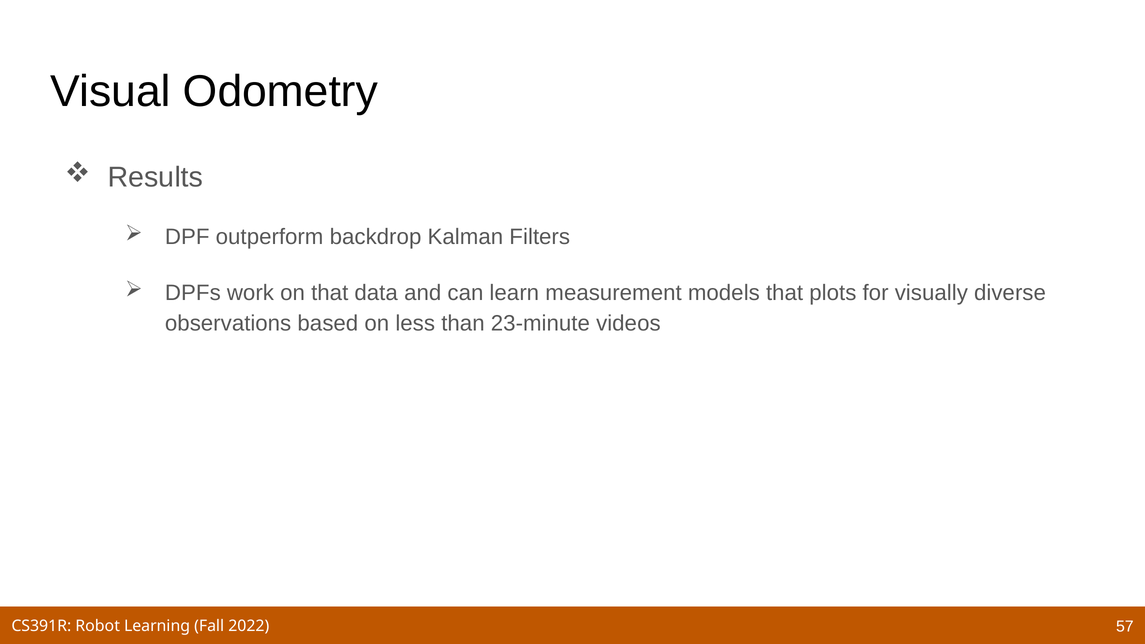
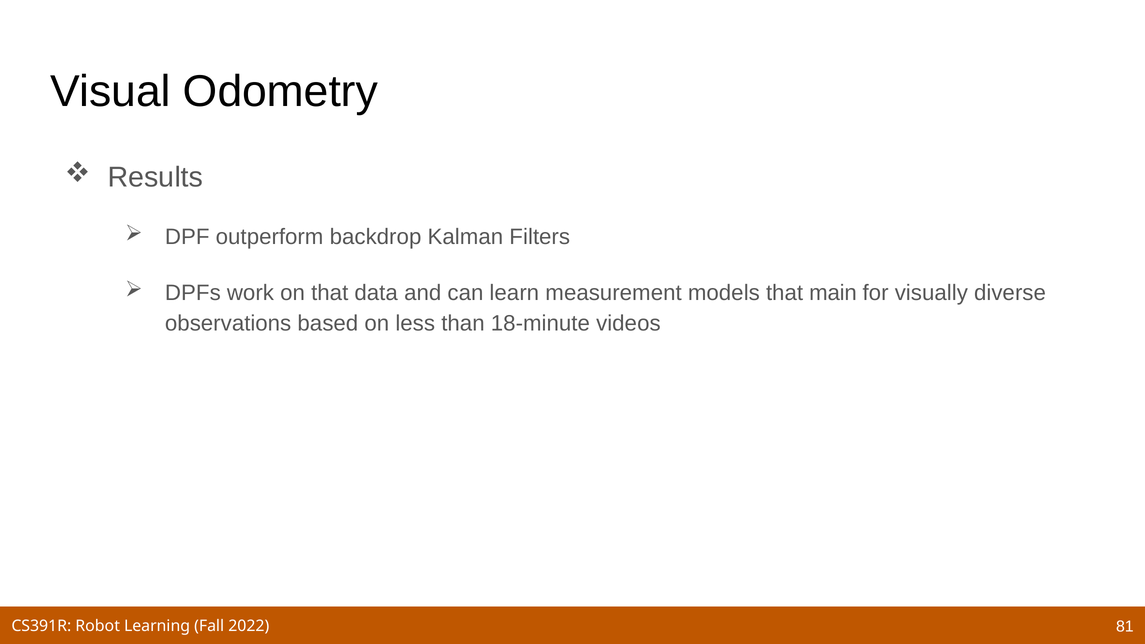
plots: plots -> main
23-minute: 23-minute -> 18-minute
57: 57 -> 81
